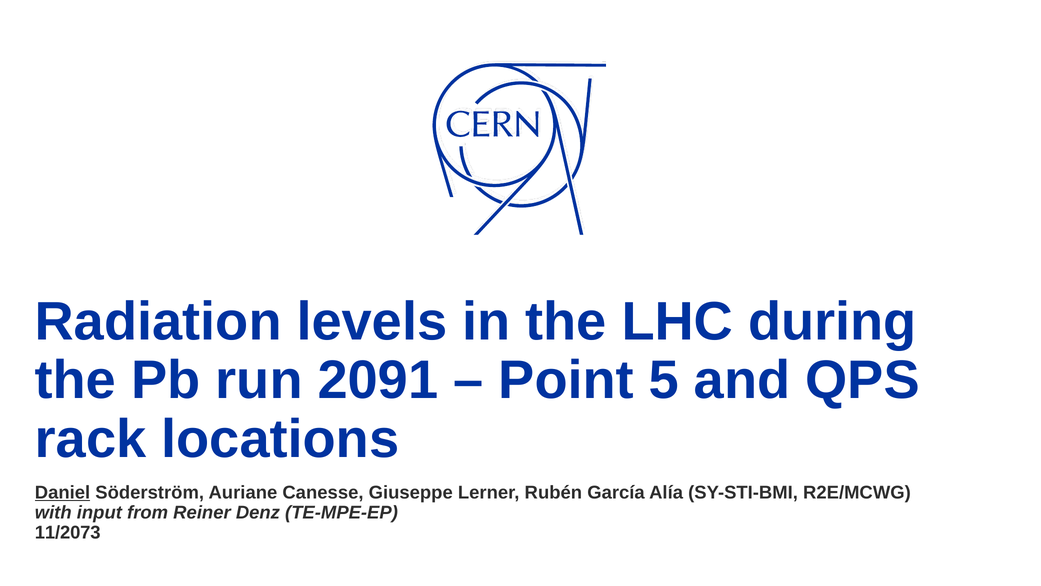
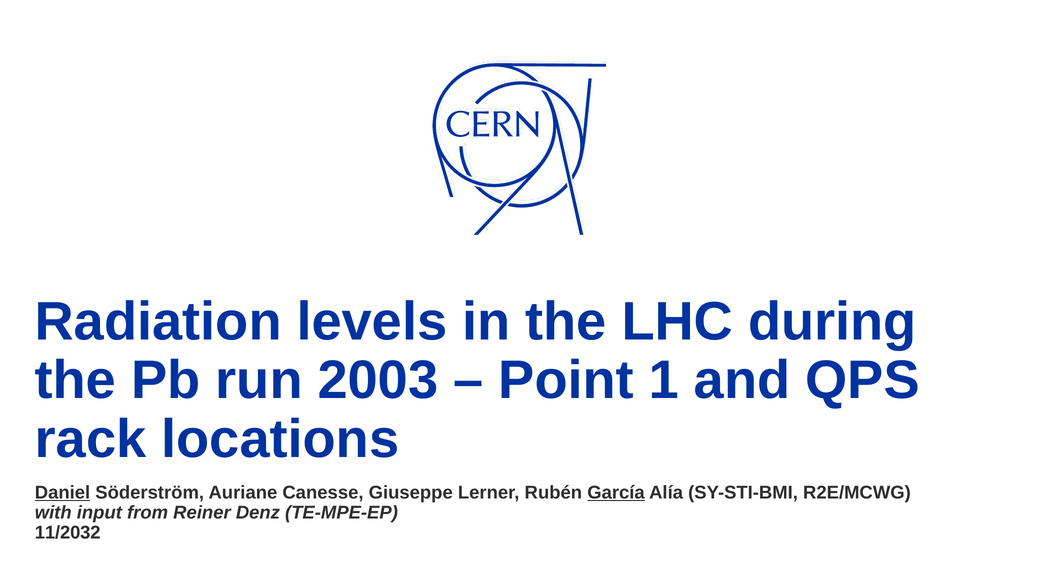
2091: 2091 -> 2003
5: 5 -> 1
García underline: none -> present
11/2073: 11/2073 -> 11/2032
